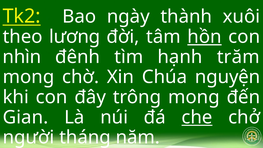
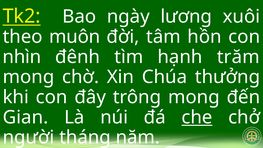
thành: thành -> lương
lương: lương -> muôn
hồn underline: present -> none
nguyện: nguyện -> thưởng
